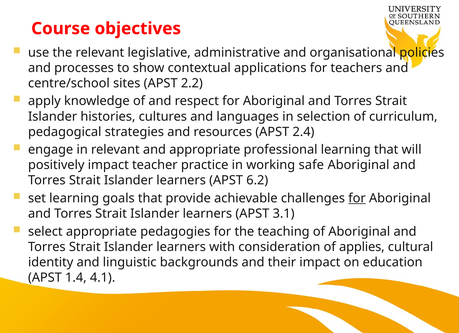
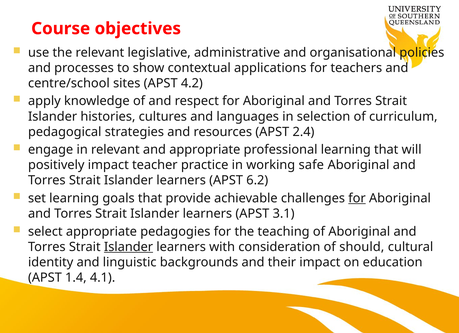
2.2: 2.2 -> 4.2
Islander at (129, 247) underline: none -> present
applies: applies -> should
